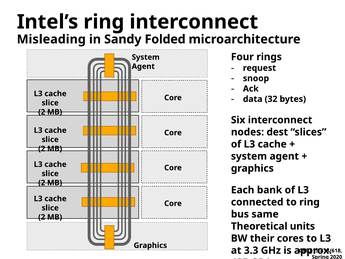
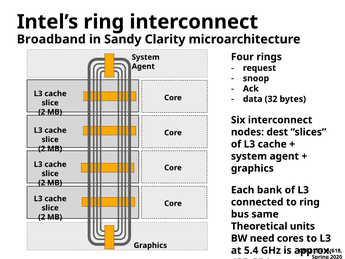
Misleading: Misleading -> Broadband
Folded: Folded -> Clarity
their: their -> need
3.3: 3.3 -> 5.4
